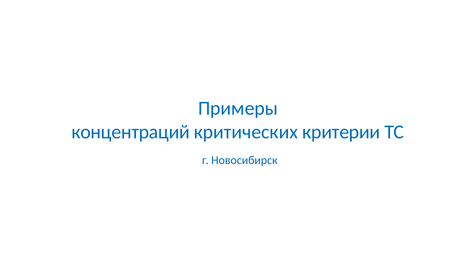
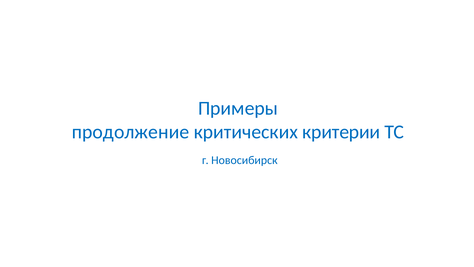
концентраций: концентраций -> продолжение
